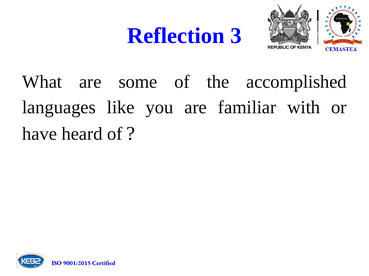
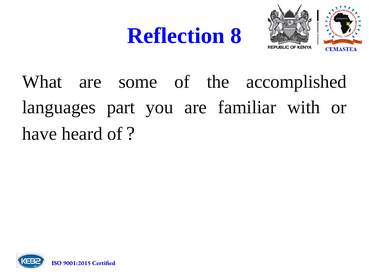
3: 3 -> 8
like: like -> part
